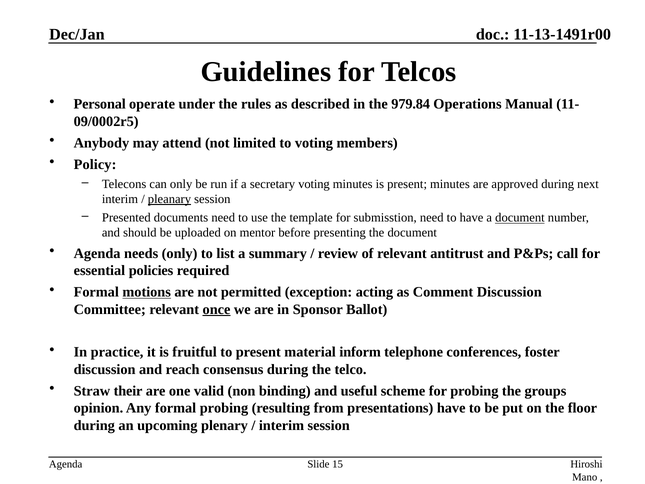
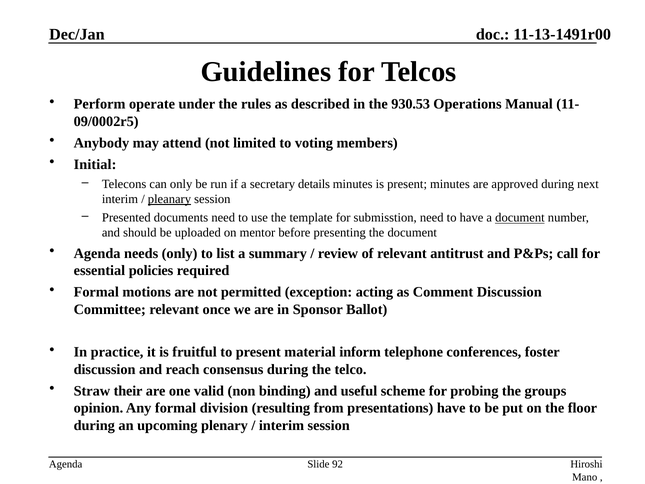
Personal: Personal -> Perform
979.84: 979.84 -> 930.53
Policy: Policy -> Initial
secretary voting: voting -> details
motions underline: present -> none
once underline: present -> none
formal probing: probing -> division
15: 15 -> 92
